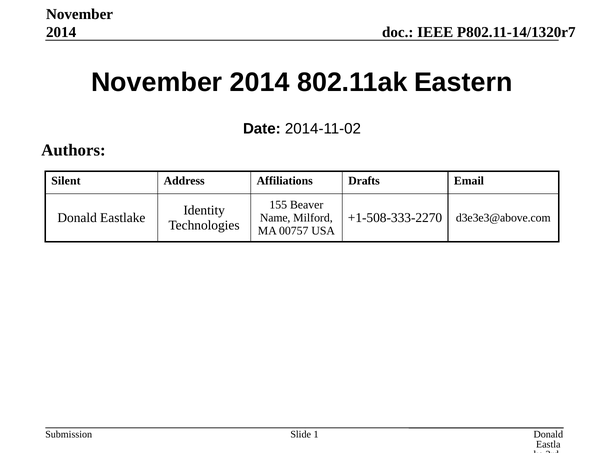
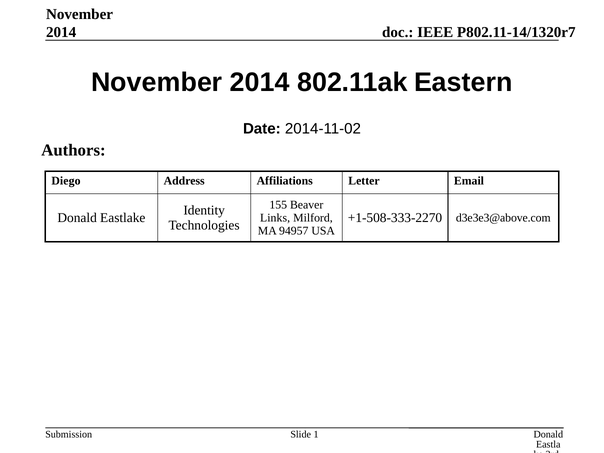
Silent: Silent -> Diego
Drafts: Drafts -> Letter
Name: Name -> Links
00757: 00757 -> 94957
